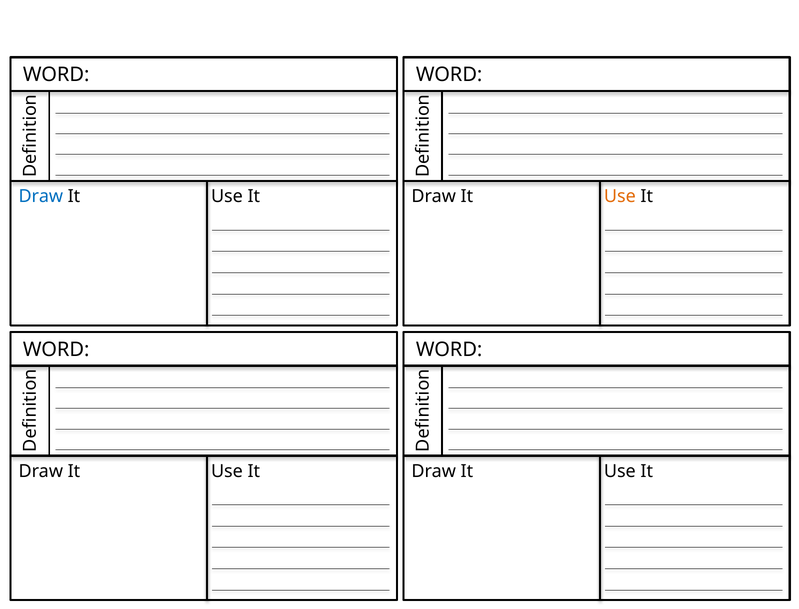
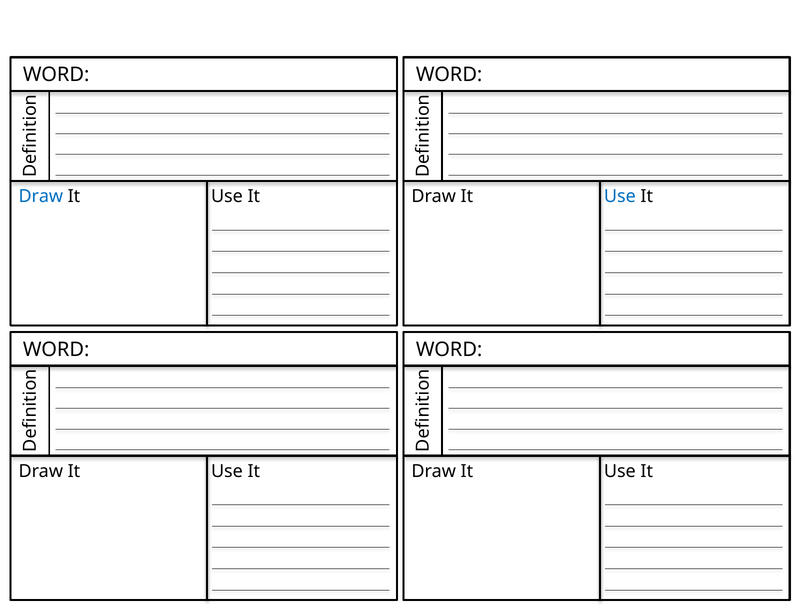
Use at (620, 196) colour: orange -> blue
